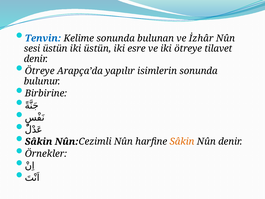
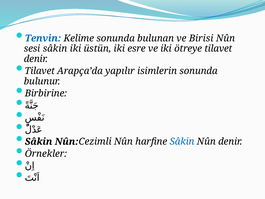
İzhâr: İzhâr -> Birisi
sesi üstün: üstün -> sâkin
Ötreye at (40, 71): Ötreye -> Tilavet
Sâkin at (182, 141) colour: orange -> blue
